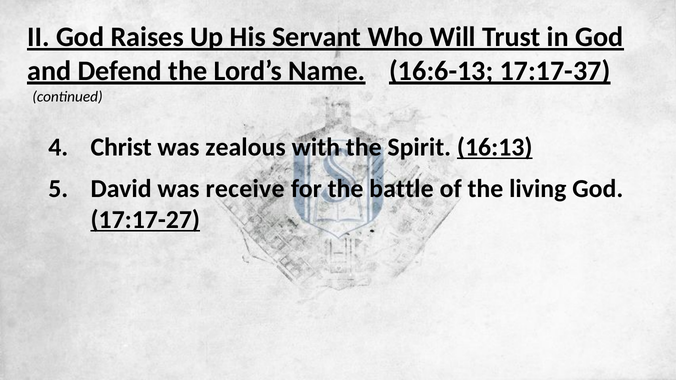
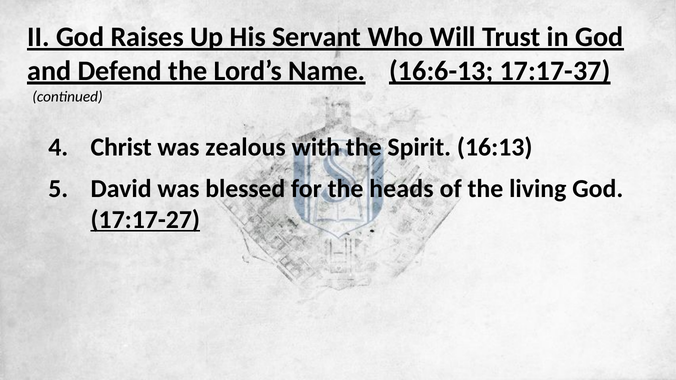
16:13 underline: present -> none
receive: receive -> blessed
battle: battle -> heads
